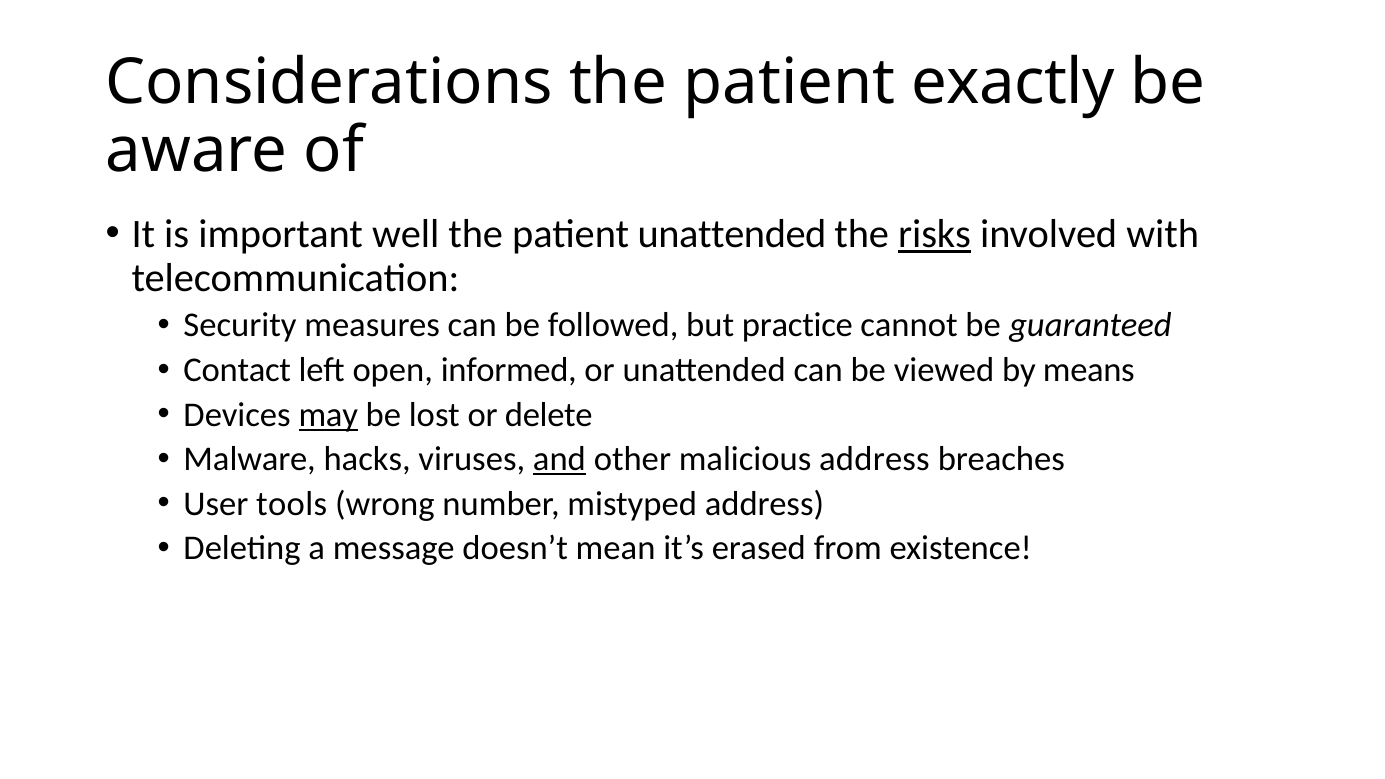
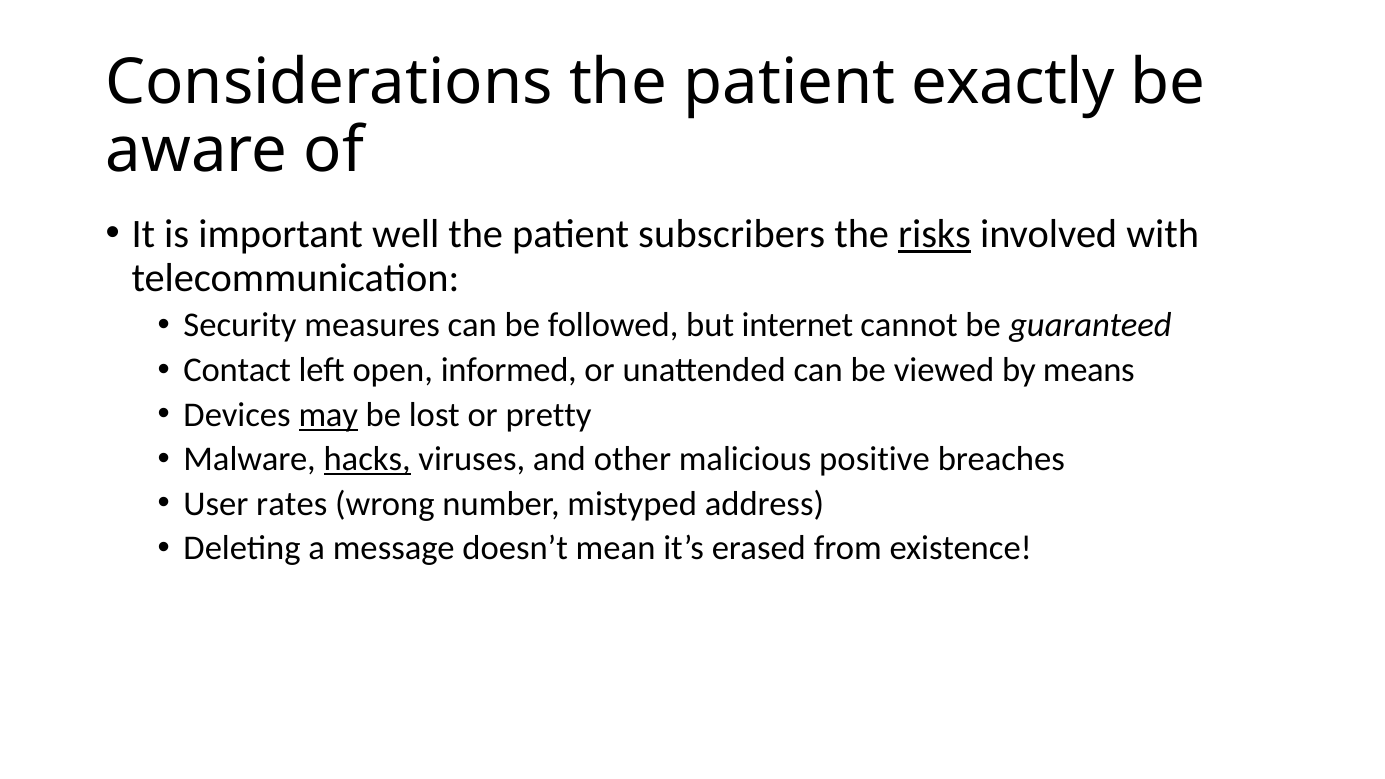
patient unattended: unattended -> subscribers
practice: practice -> internet
delete: delete -> pretty
hacks underline: none -> present
and underline: present -> none
malicious address: address -> positive
tools: tools -> rates
